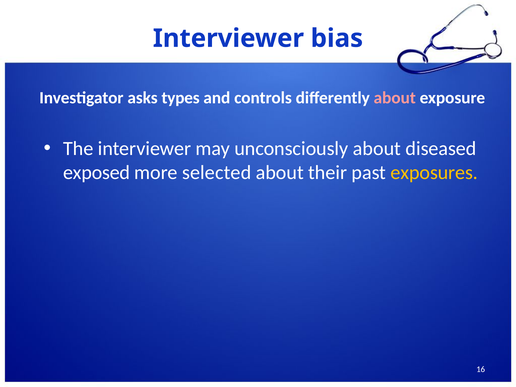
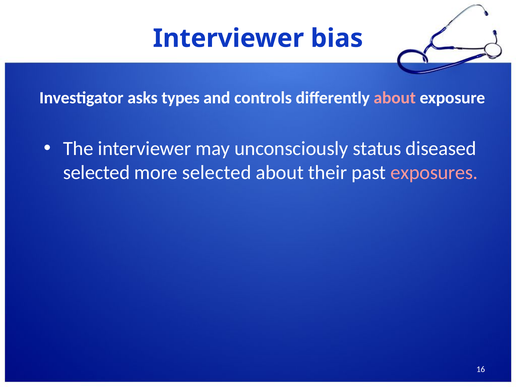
unconsciously about: about -> status
exposed at (97, 173): exposed -> selected
exposures colour: yellow -> pink
